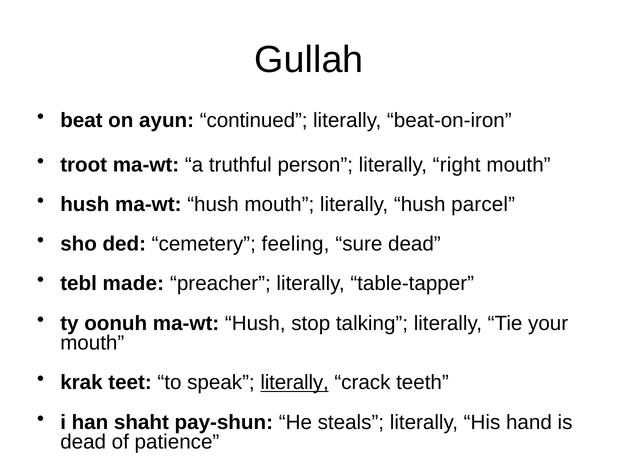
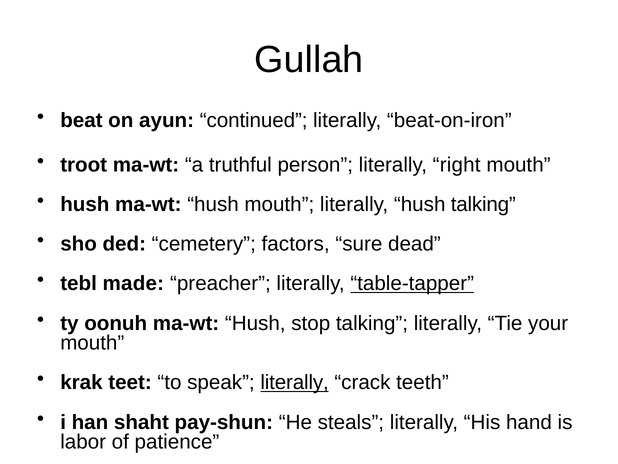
hush parcel: parcel -> talking
feeling: feeling -> factors
table-tapper underline: none -> present
dead at (83, 442): dead -> labor
